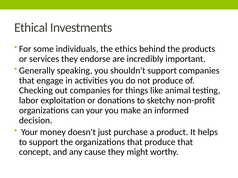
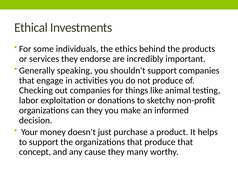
can your: your -> they
might: might -> many
